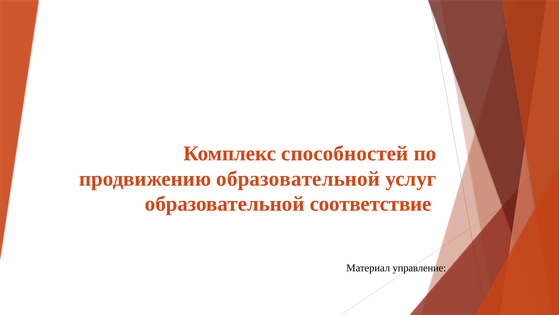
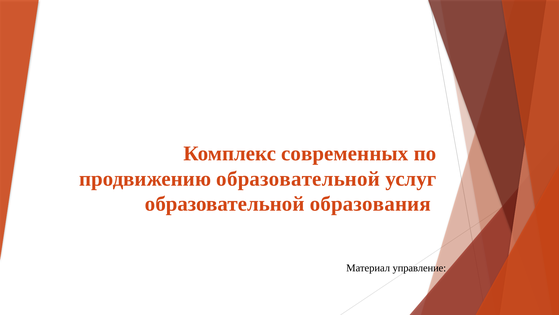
способностей: способностей -> современных
соответствие: соответствие -> образования
